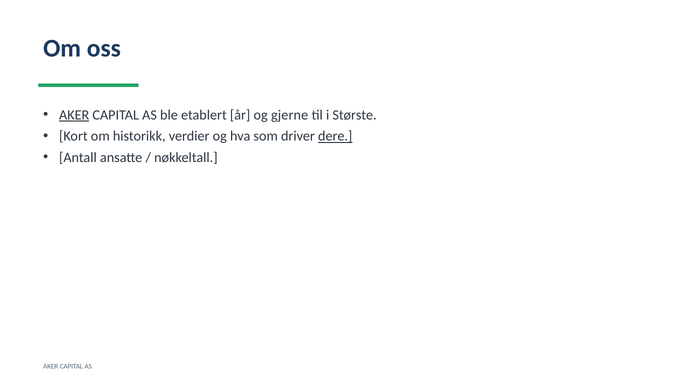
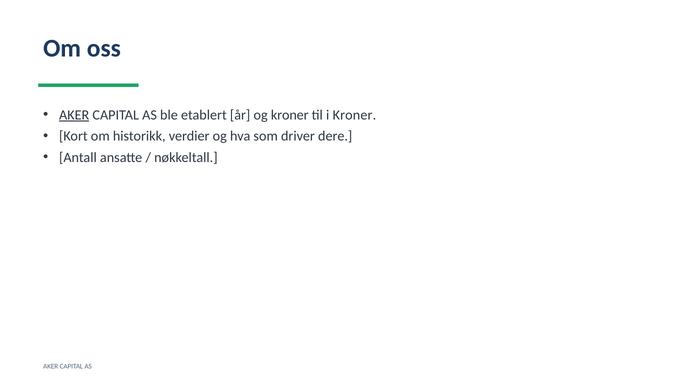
og gjerne: gjerne -> kroner
i Største: Største -> Kroner
dere underline: present -> none
